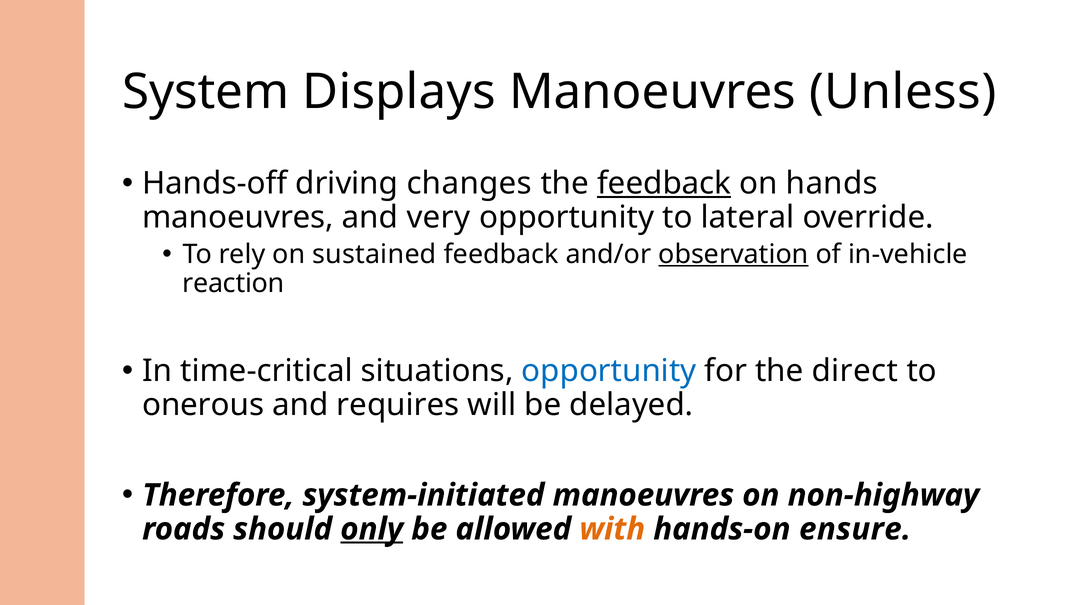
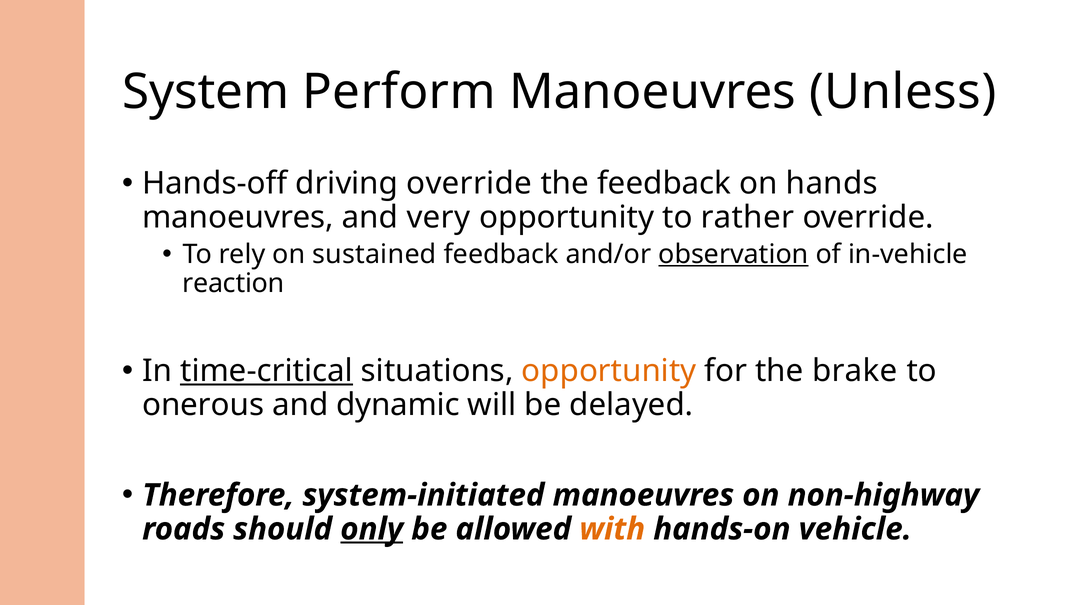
Displays: Displays -> Perform
driving changes: changes -> override
feedback at (664, 183) underline: present -> none
lateral: lateral -> rather
time-critical underline: none -> present
opportunity at (609, 371) colour: blue -> orange
direct: direct -> brake
requires: requires -> dynamic
ensure: ensure -> vehicle
